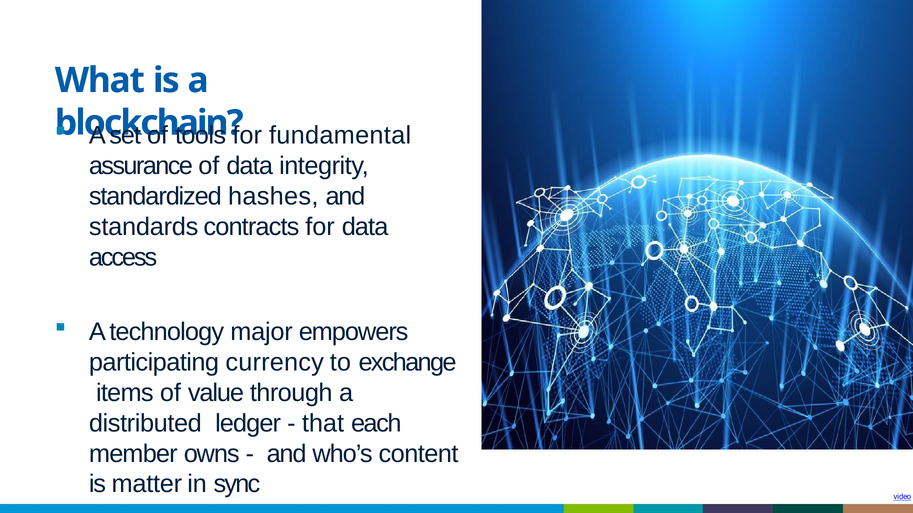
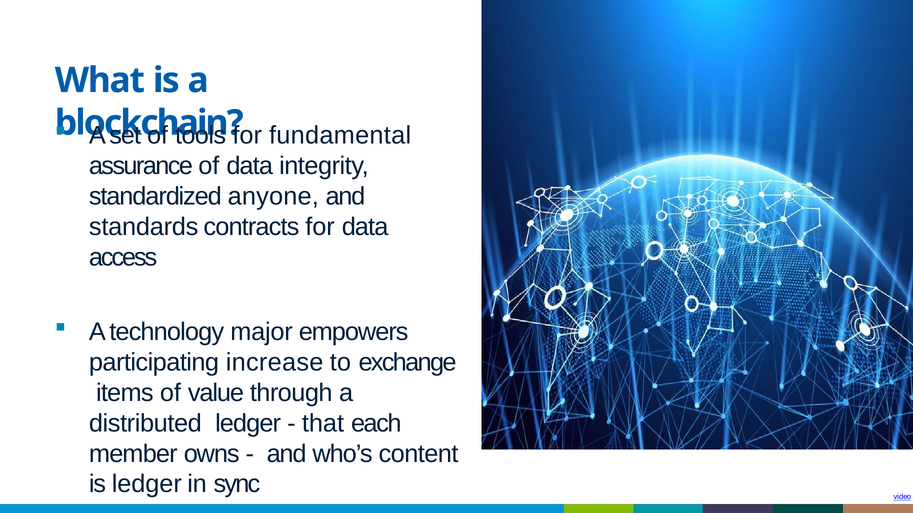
hashes: hashes -> anyone
currency: currency -> increase
is matter: matter -> ledger
